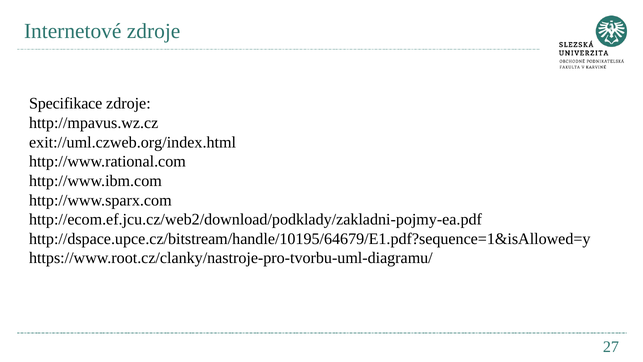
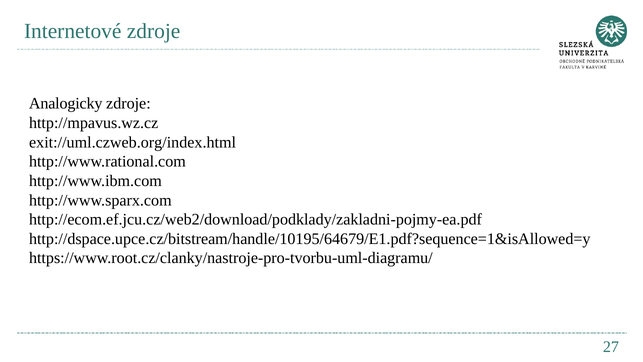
Specifikace: Specifikace -> Analogicky
